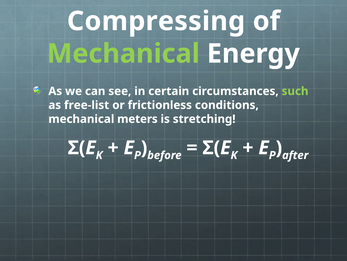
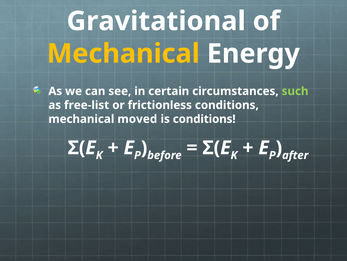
Compressing: Compressing -> Gravitational
Mechanical at (123, 54) colour: light green -> yellow
meters: meters -> moved
is stretching: stretching -> conditions
